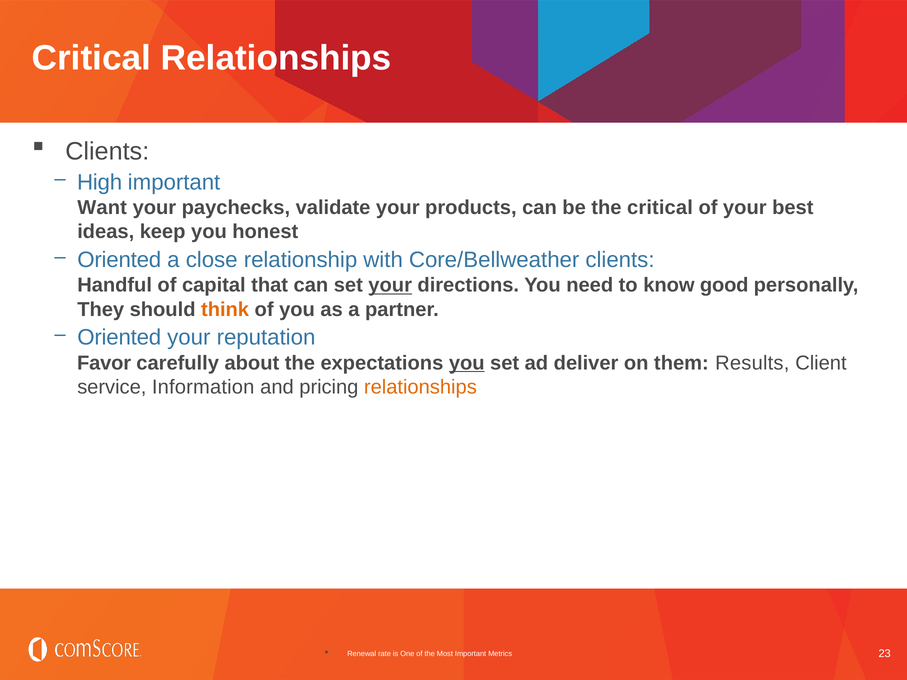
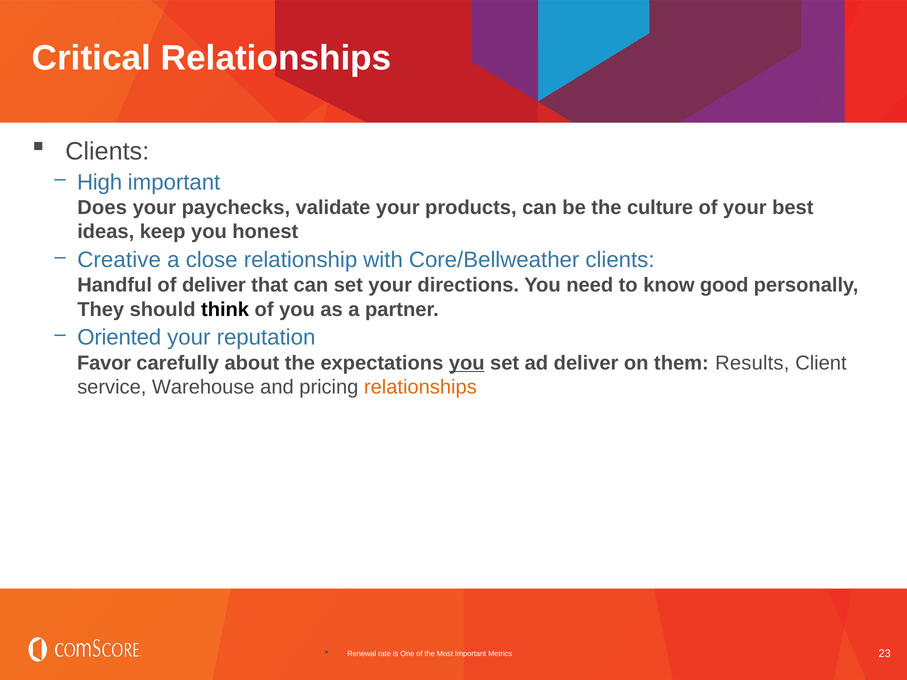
Want: Want -> Does
the critical: critical -> culture
Oriented at (119, 260): Oriented -> Creative
of capital: capital -> deliver
your at (390, 285) underline: present -> none
think colour: orange -> black
Information: Information -> Warehouse
